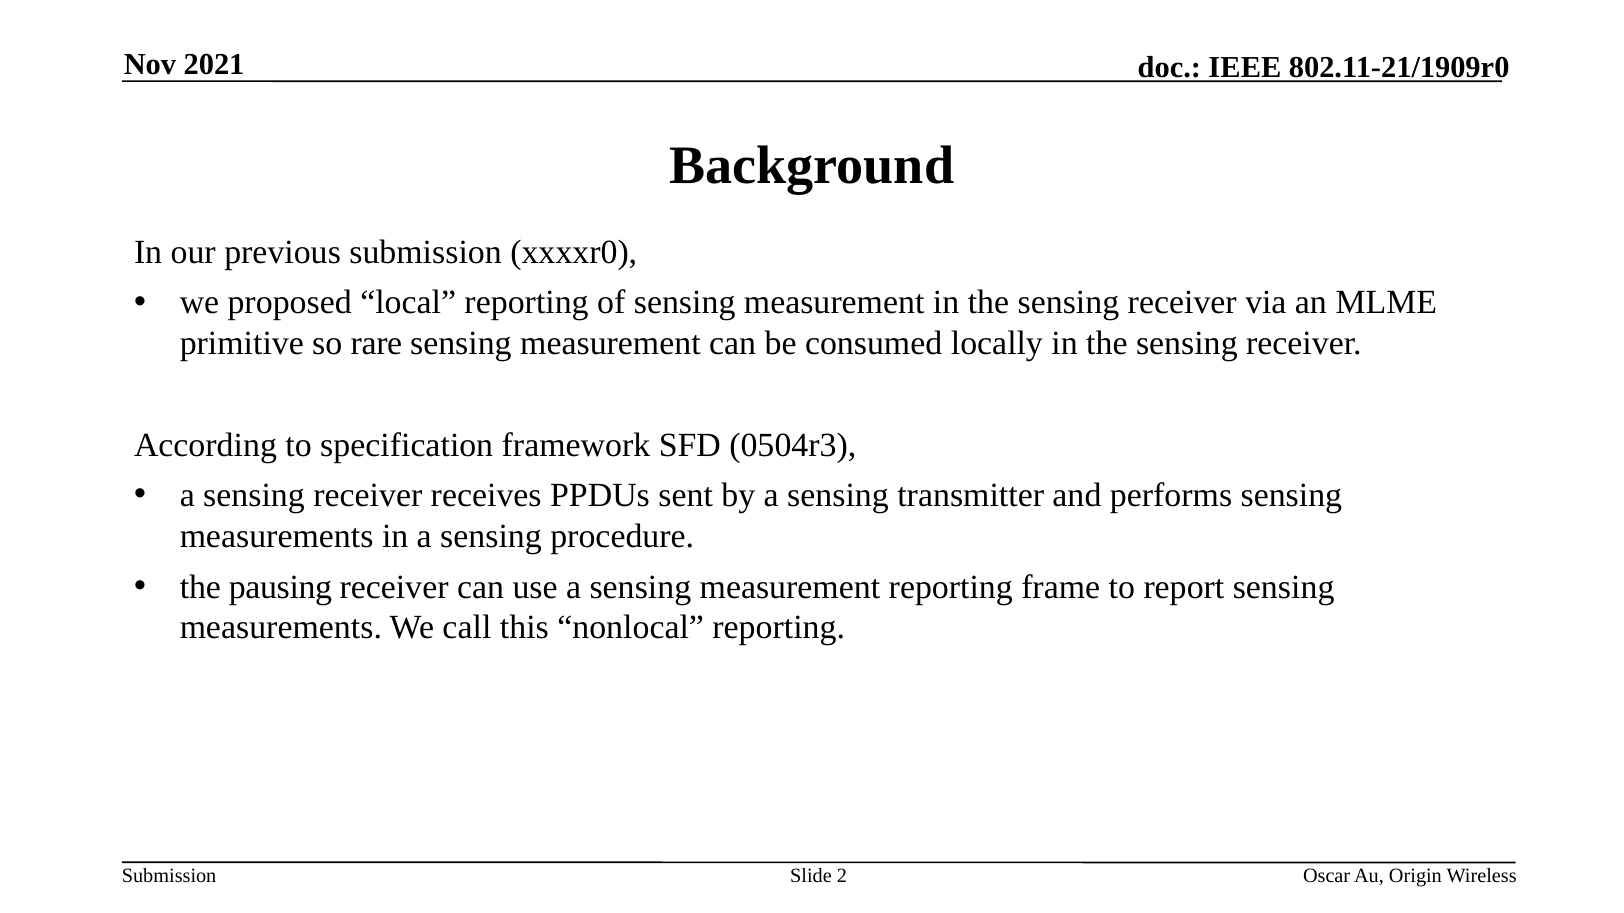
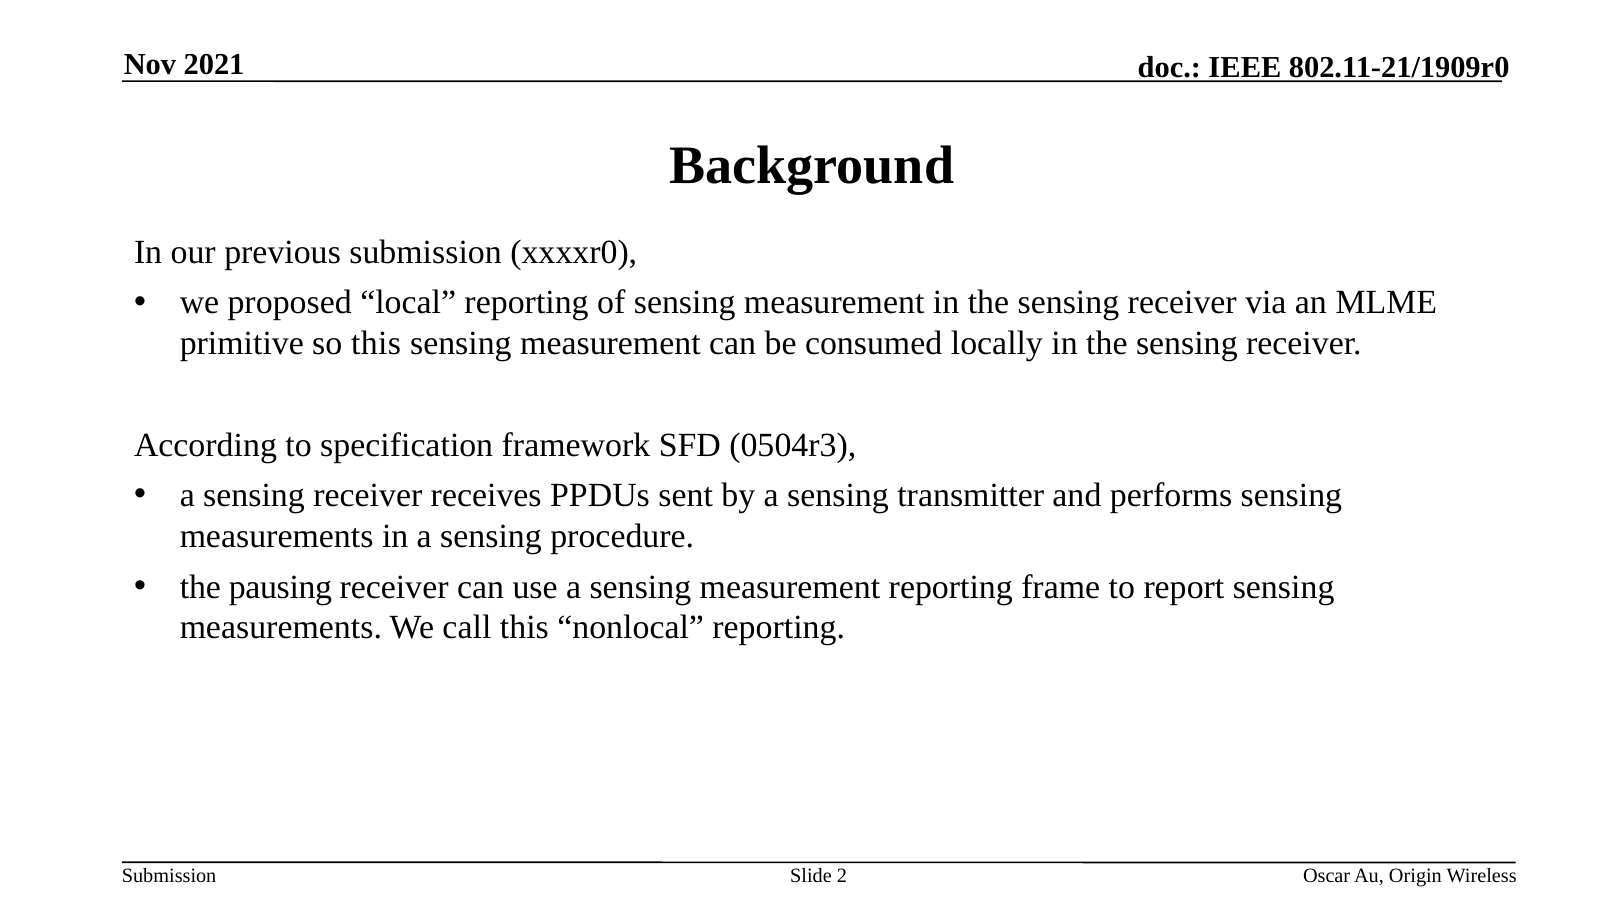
so rare: rare -> this
